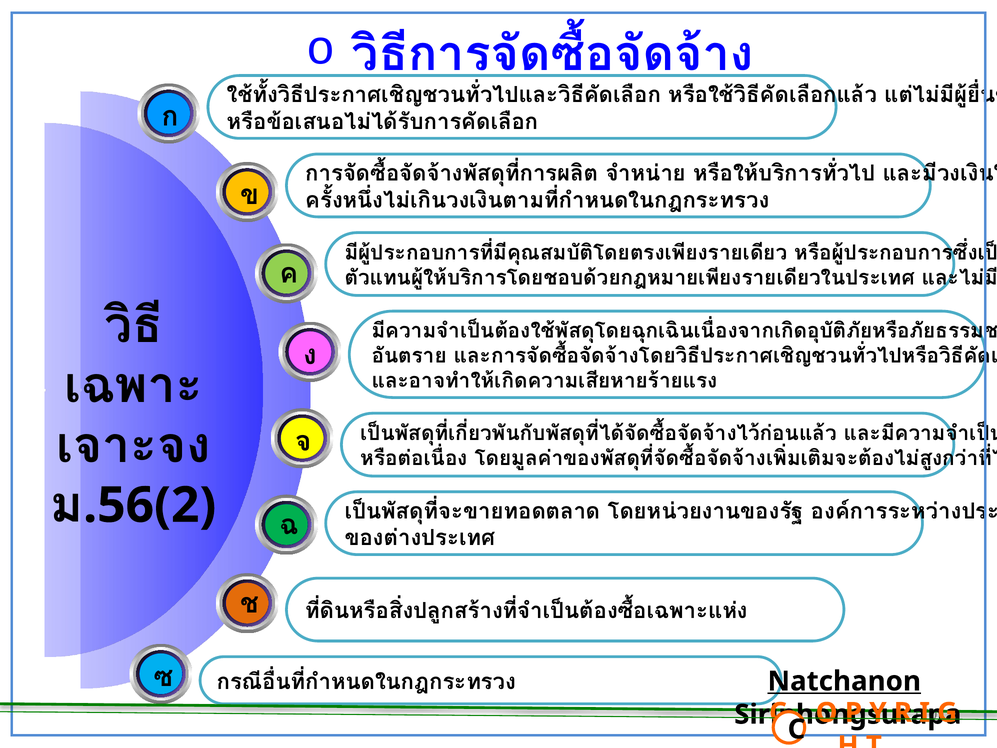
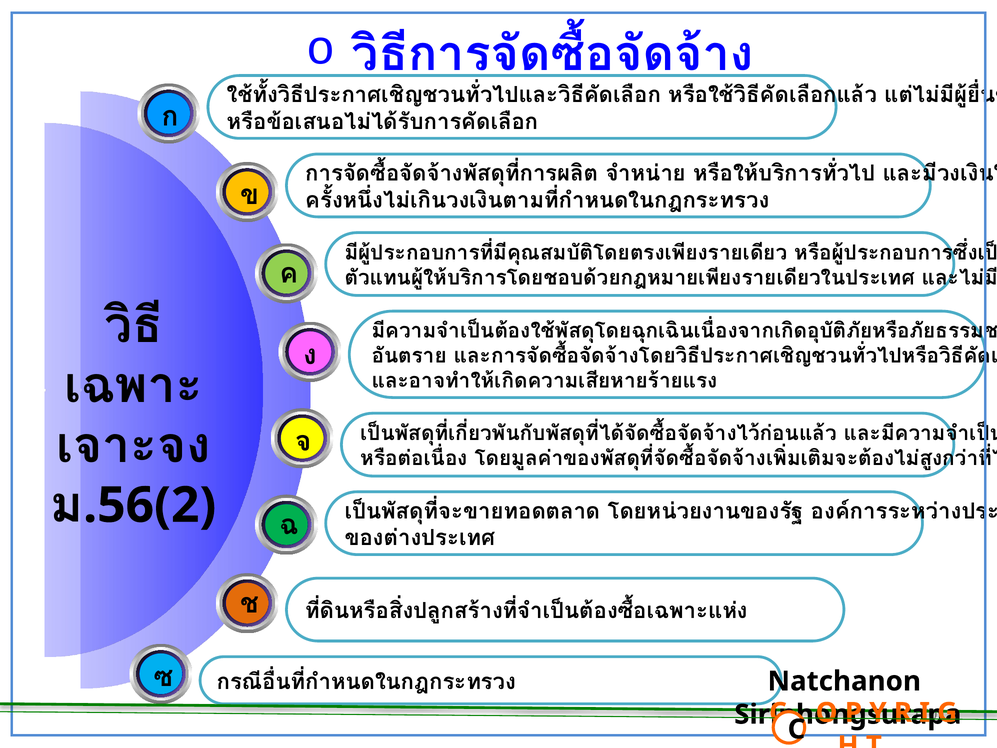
Natchanon underline: present -> none
